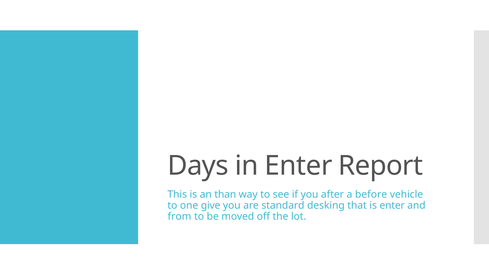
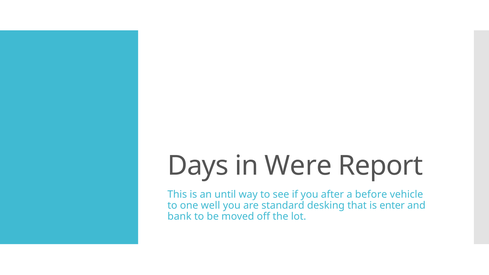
in Enter: Enter -> Were
than: than -> until
give: give -> well
from: from -> bank
